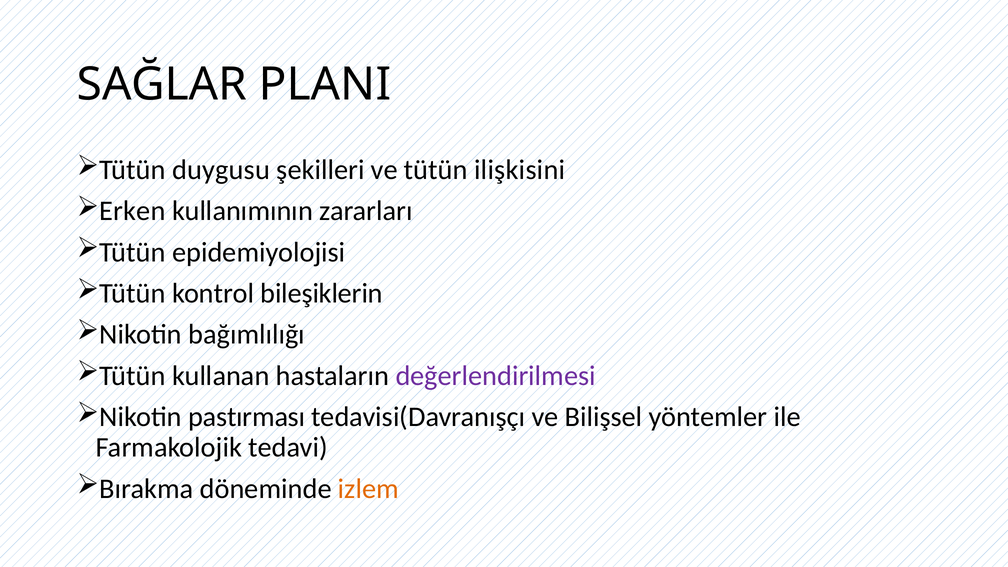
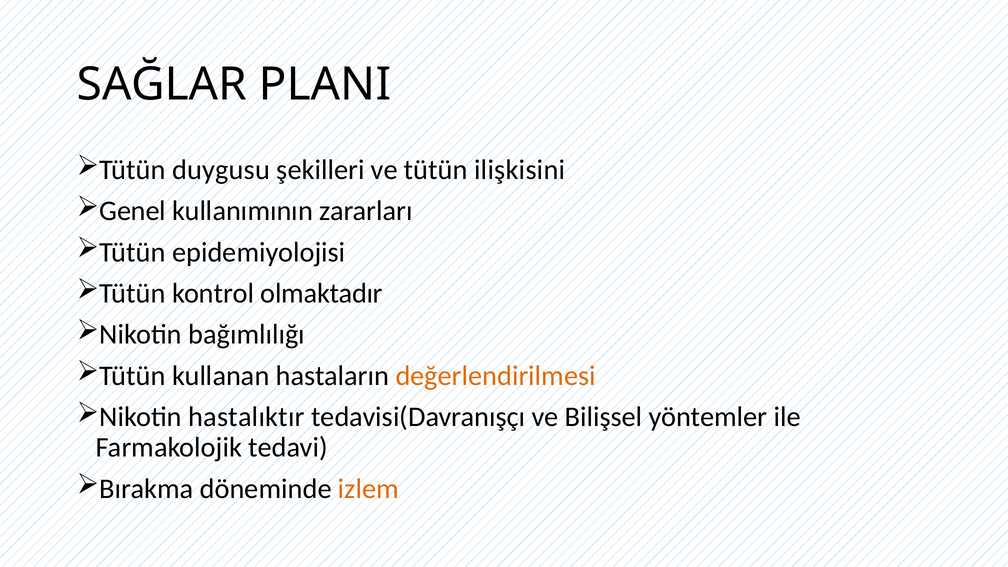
Erken: Erken -> Genel
bileşiklerin: bileşiklerin -> olmaktadır
değerlendirilmesi colour: purple -> orange
pastırması: pastırması -> hastalıktır
